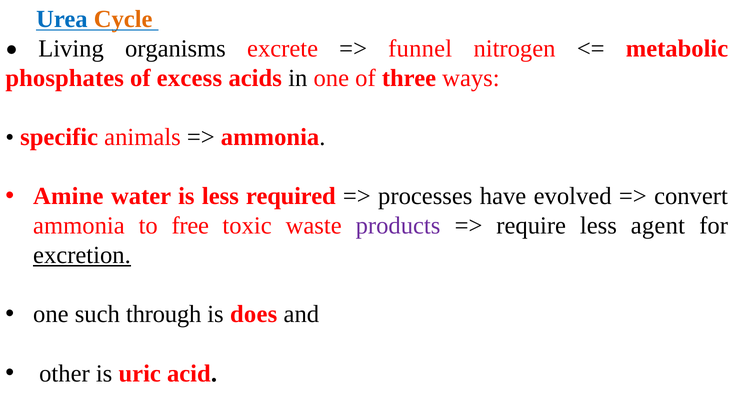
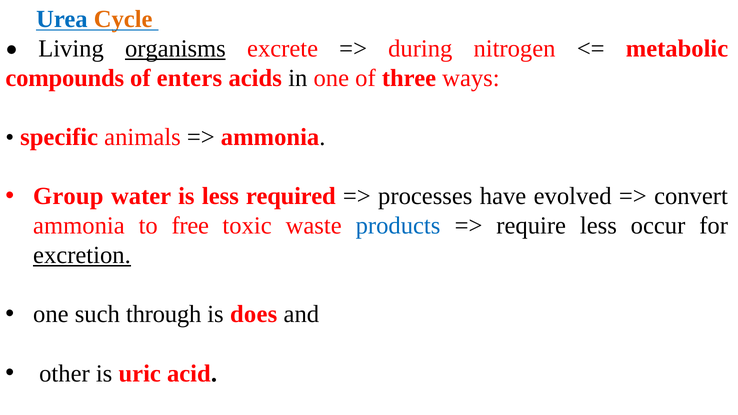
organisms underline: none -> present
funnel: funnel -> during
phosphates: phosphates -> compounds
excess: excess -> enters
Amine: Amine -> Group
products colour: purple -> blue
agent: agent -> occur
